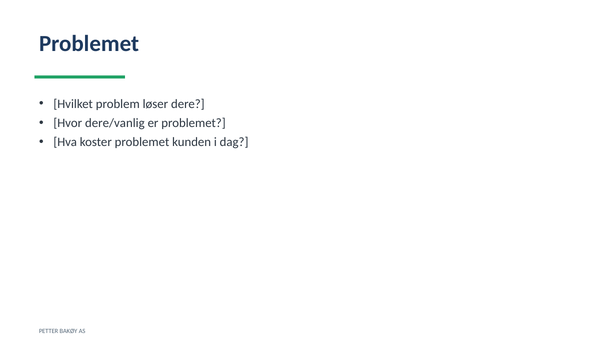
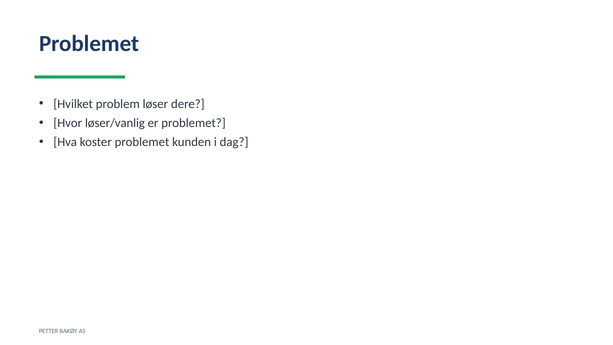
dere/vanlig: dere/vanlig -> løser/vanlig
